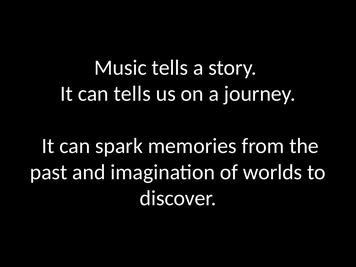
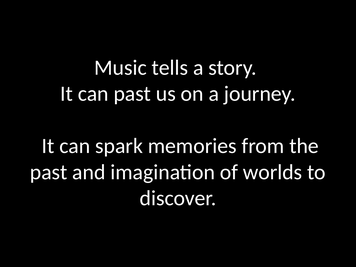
can tells: tells -> past
